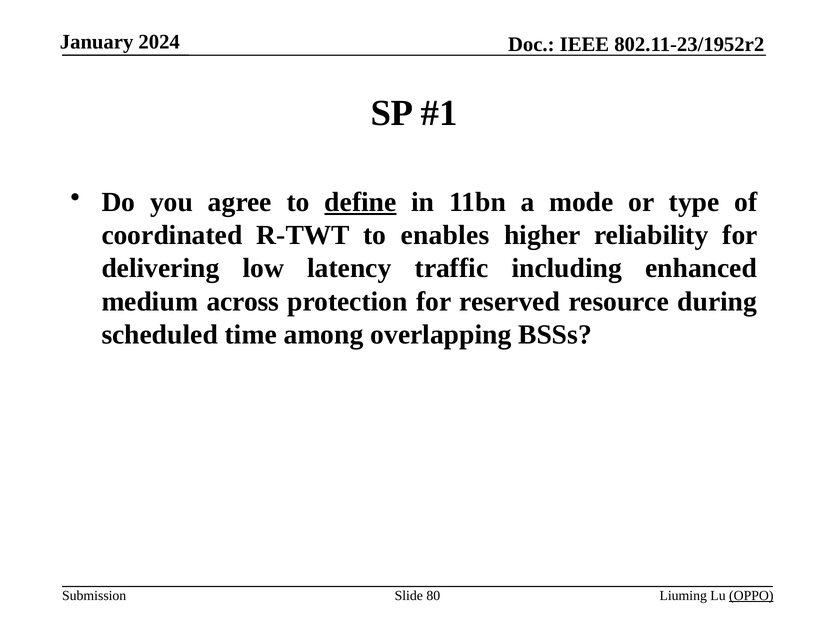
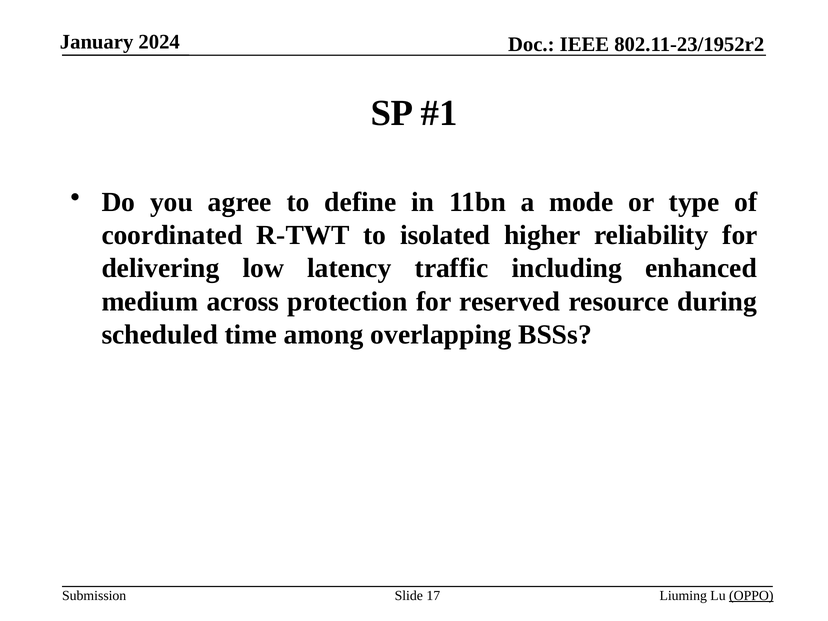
define underline: present -> none
enables: enables -> isolated
80: 80 -> 17
